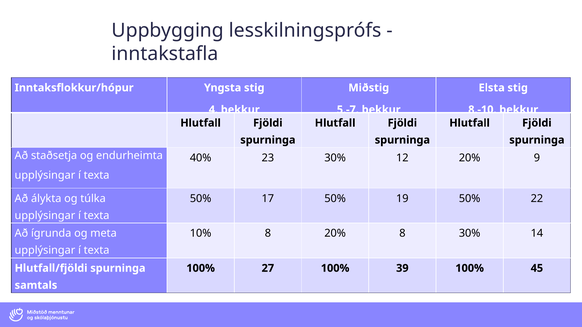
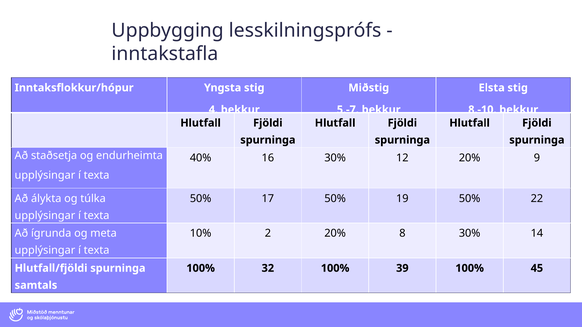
23: 23 -> 16
10% 8: 8 -> 2
27: 27 -> 32
